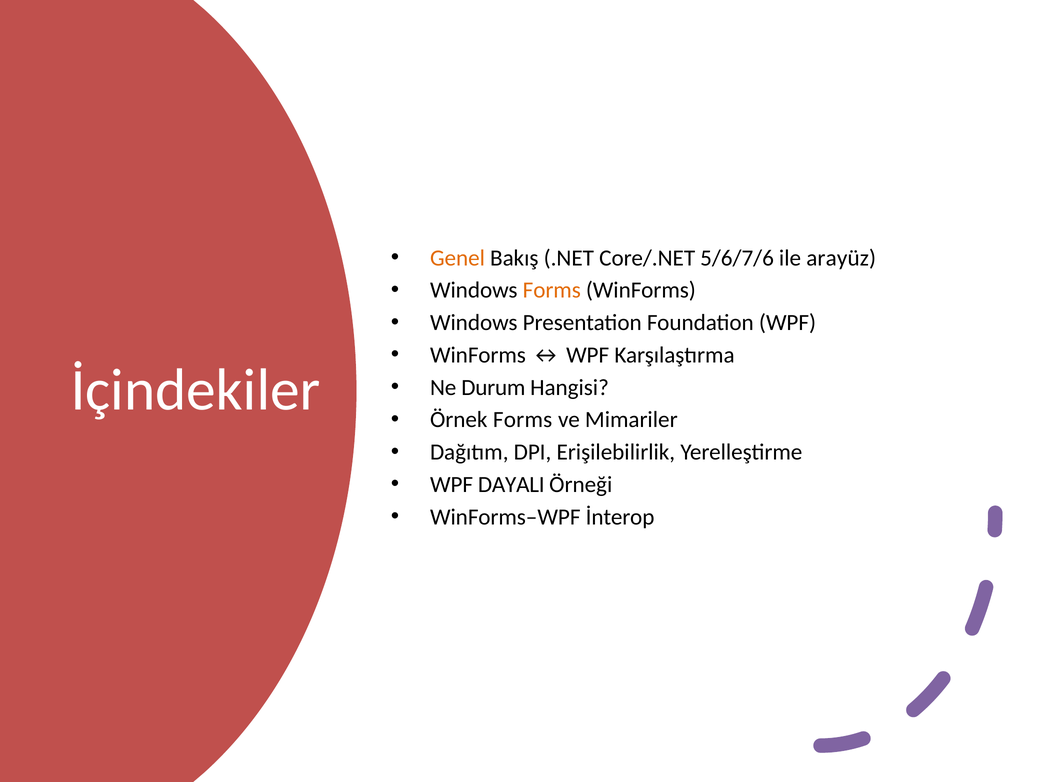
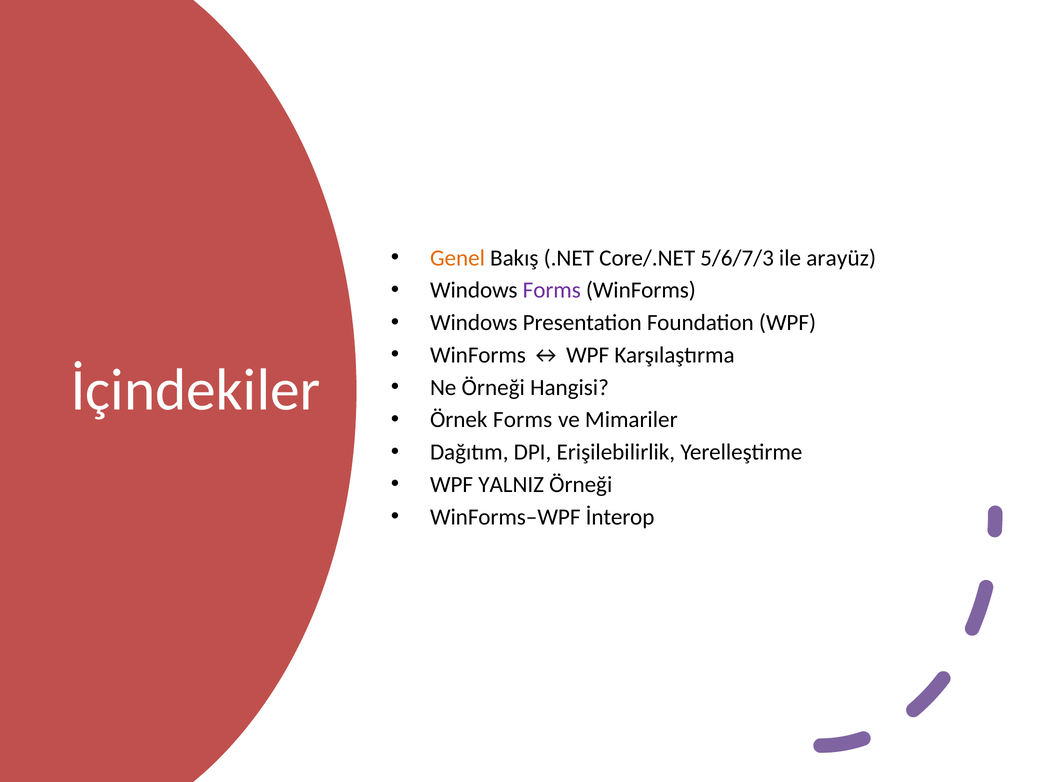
5/6/7/6: 5/6/7/6 -> 5/6/7/3
Forms at (552, 290) colour: orange -> purple
Ne Durum: Durum -> Örneği
DAYALI: DAYALI -> YALNIZ
